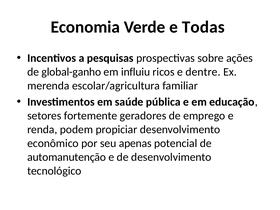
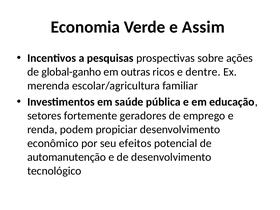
Todas: Todas -> Assim
influiu: influiu -> outras
apenas: apenas -> efeitos
